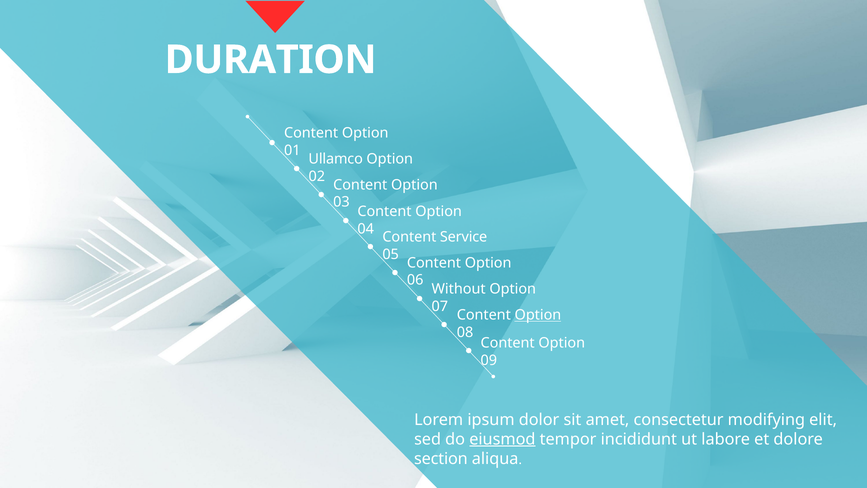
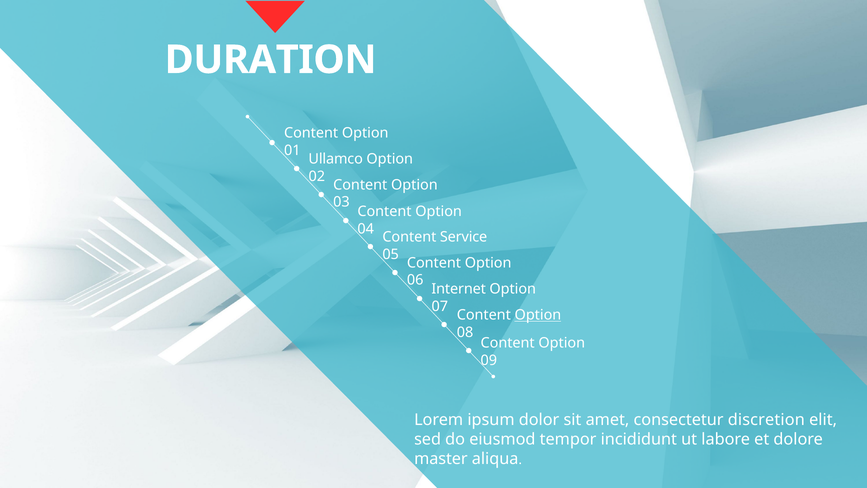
Without: Without -> Internet
modifying: modifying -> discretion
eiusmod underline: present -> none
section: section -> master
